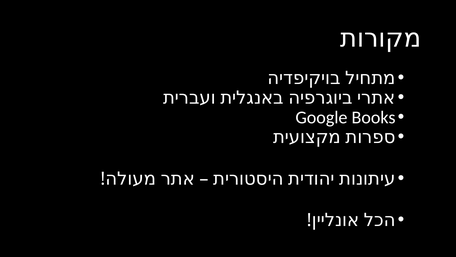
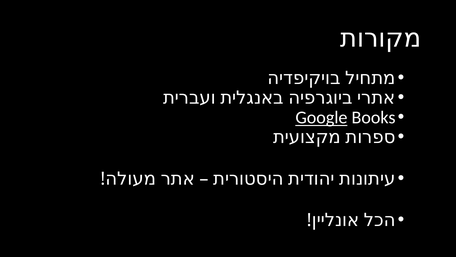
Google underline: none -> present
